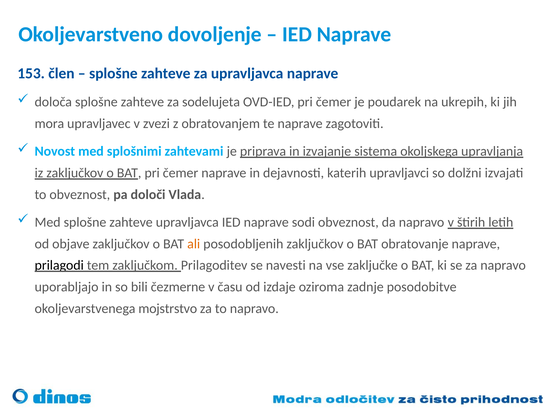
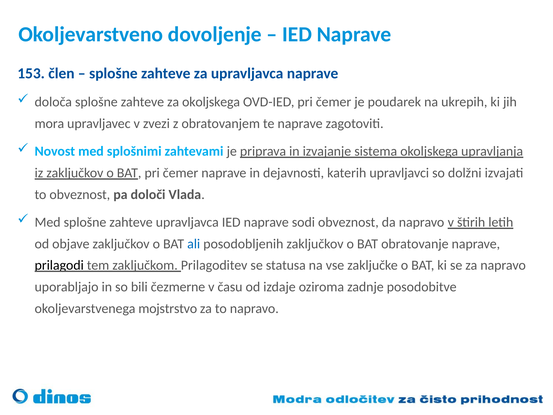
za sodelujeta: sodelujeta -> okoljskega
ali colour: orange -> blue
navesti: navesti -> statusa
